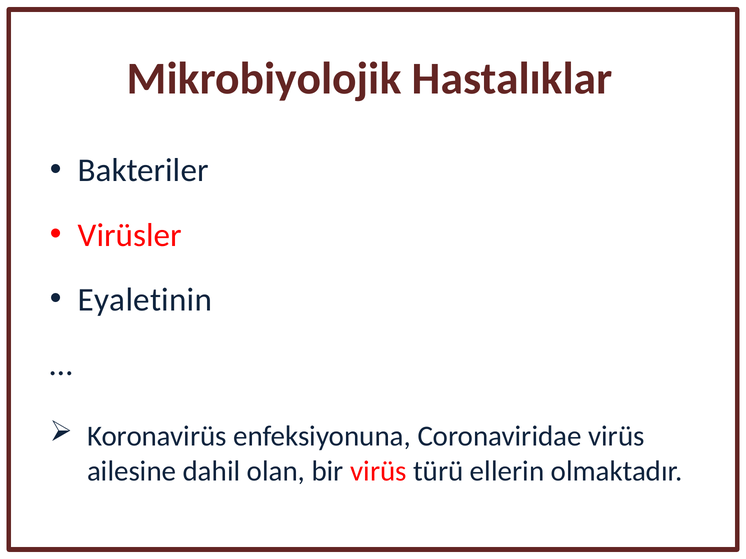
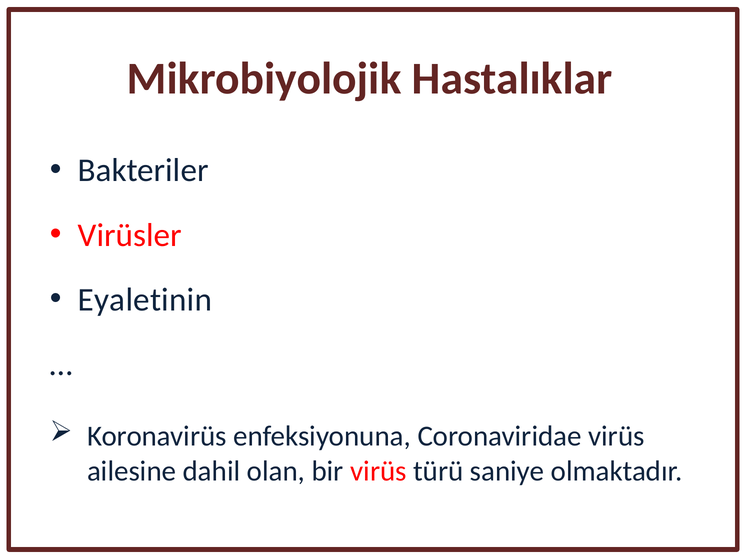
ellerin: ellerin -> saniye
